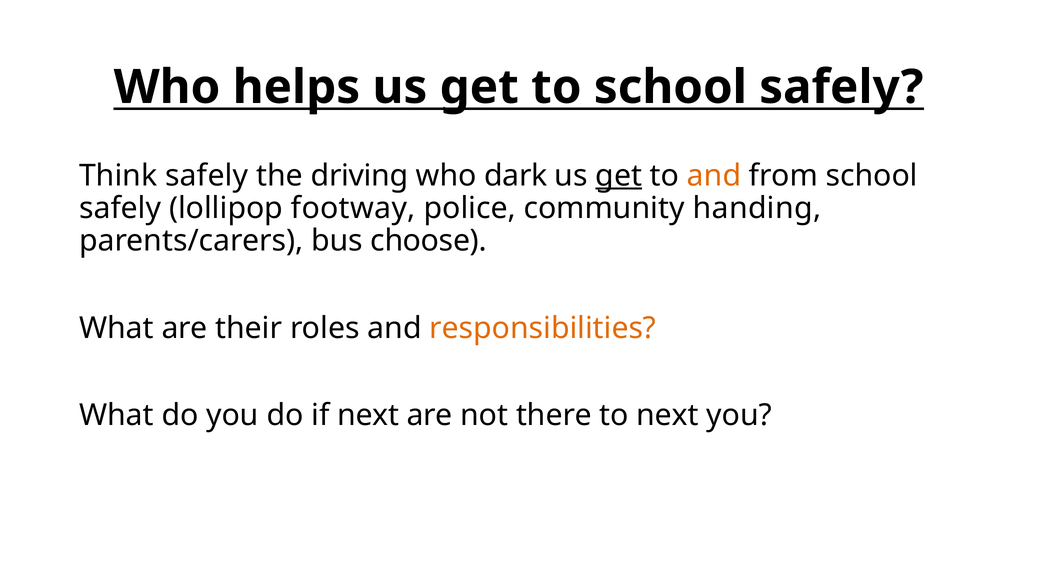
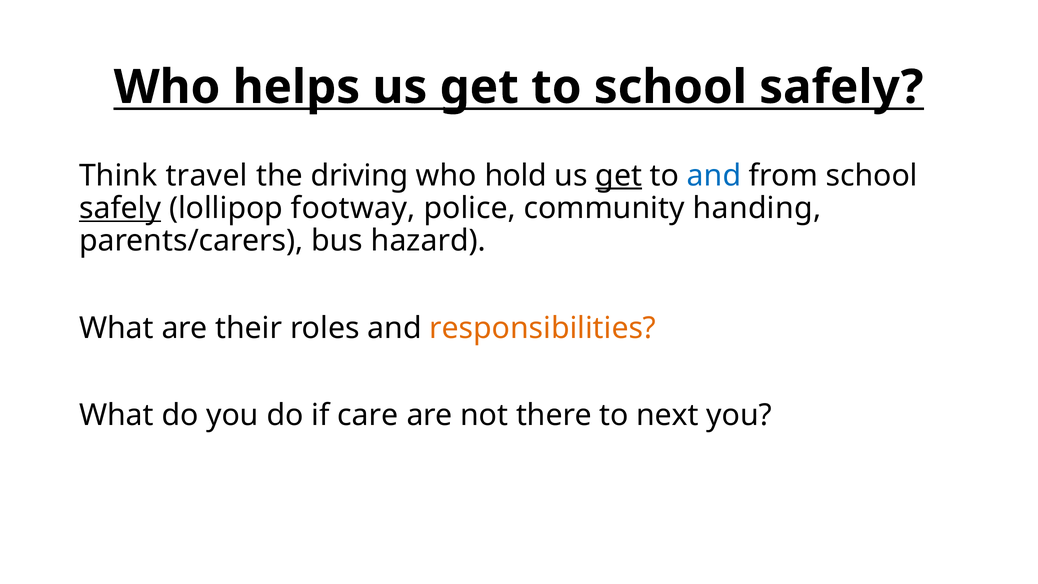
Think safely: safely -> travel
dark: dark -> hold
and at (714, 175) colour: orange -> blue
safely at (120, 208) underline: none -> present
choose: choose -> hazard
if next: next -> care
